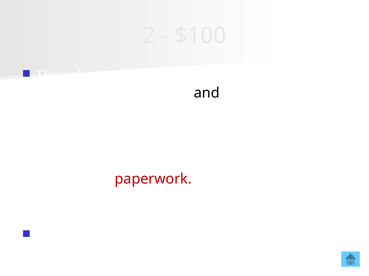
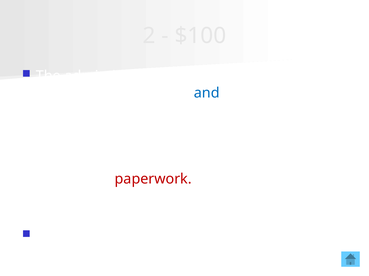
and at (207, 93) colour: black -> blue
